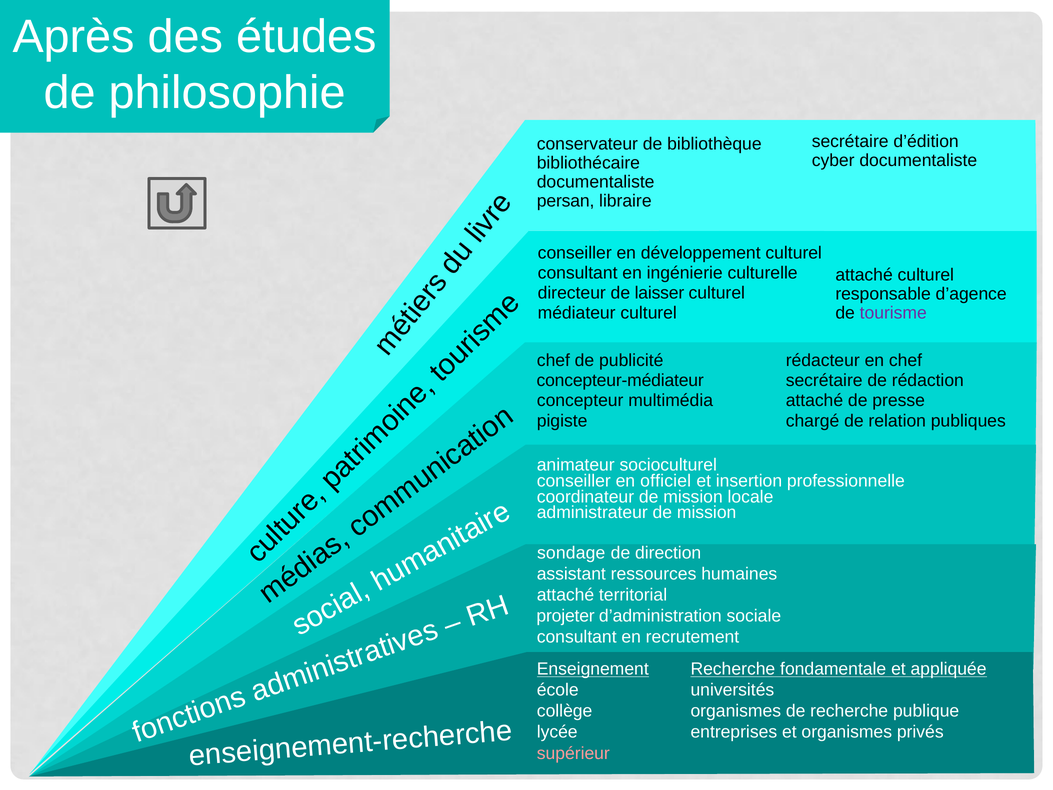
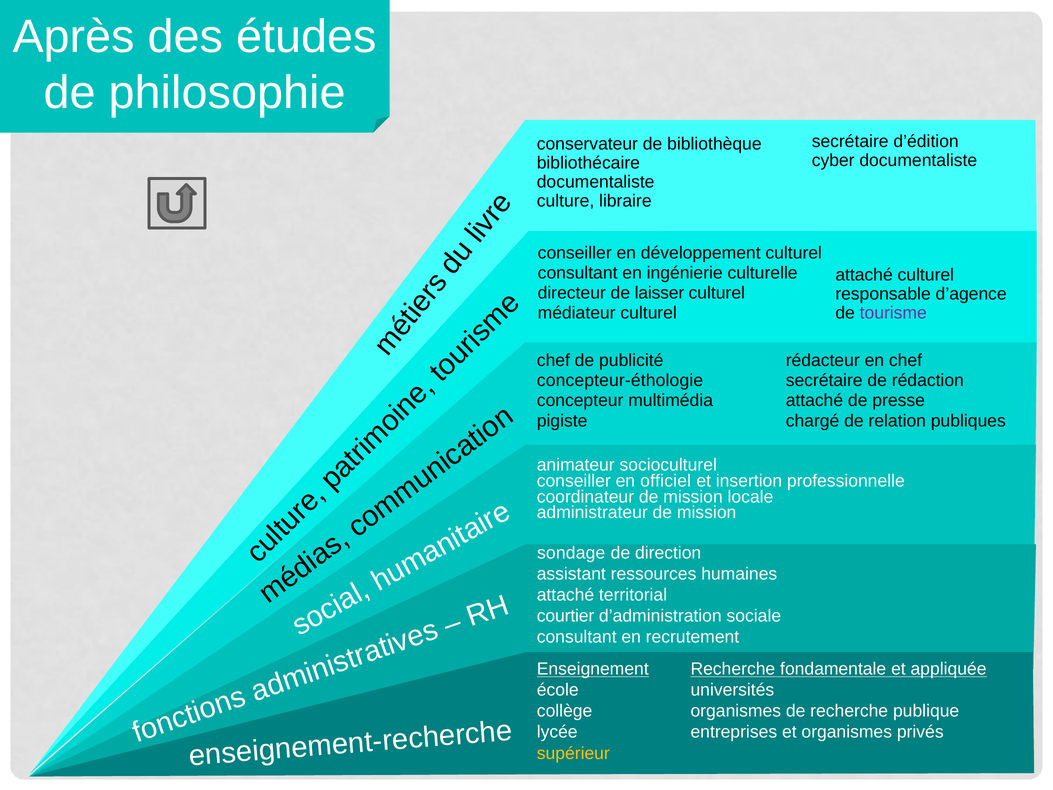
persan: persan -> culture
concepteur-médiateur: concepteur-médiateur -> concepteur-éthologie
projeter: projeter -> courtier
supérieur colour: pink -> yellow
